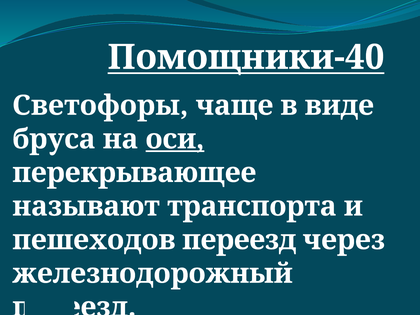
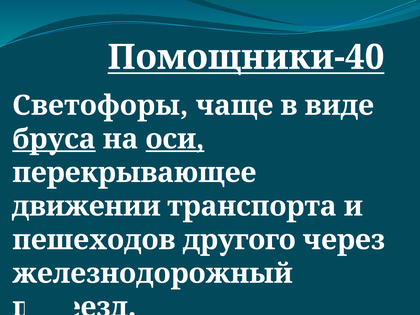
бруса underline: none -> present
называют: называют -> движении
пешеходов переезд: переезд -> другого
